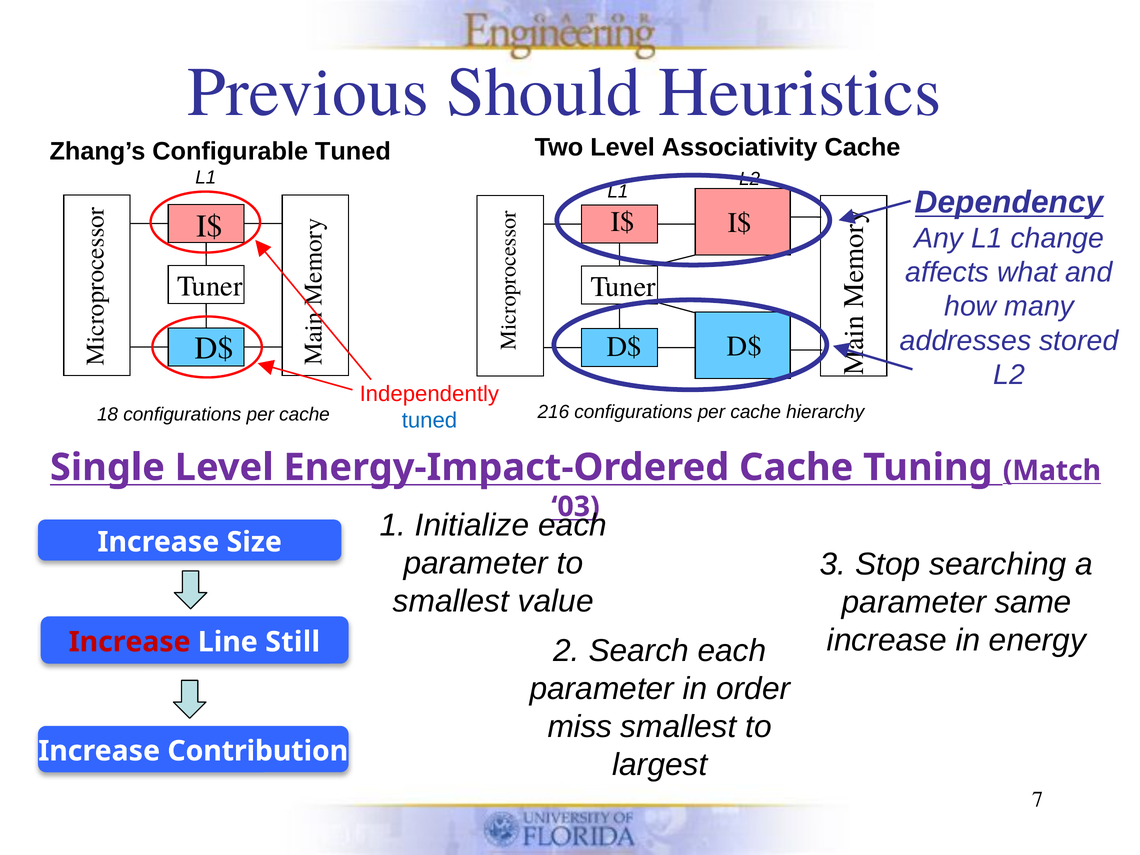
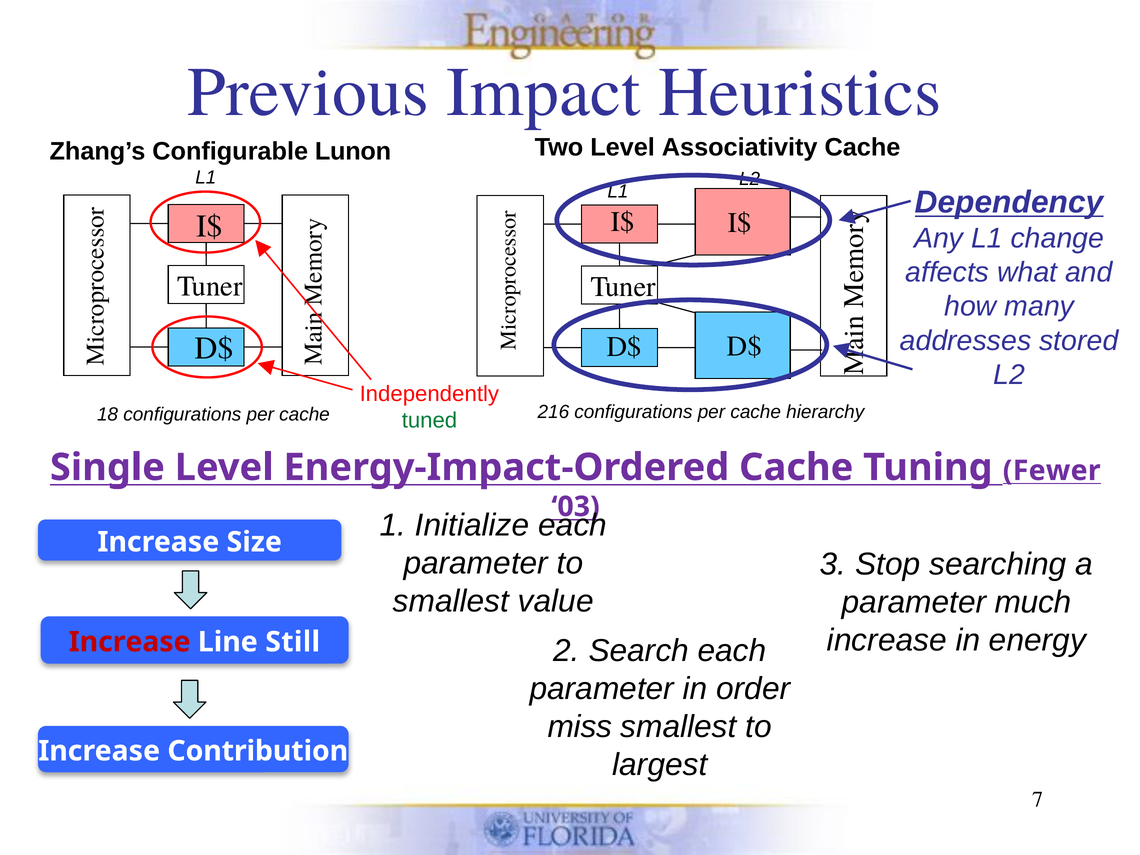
Should: Should -> Impact
Configurable Tuned: Tuned -> Lunon
tuned at (429, 421) colour: blue -> green
Match: Match -> Fewer
same: same -> much
